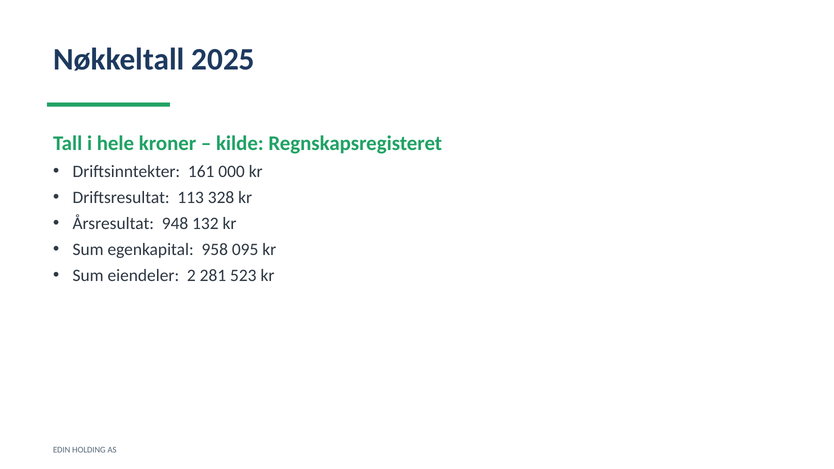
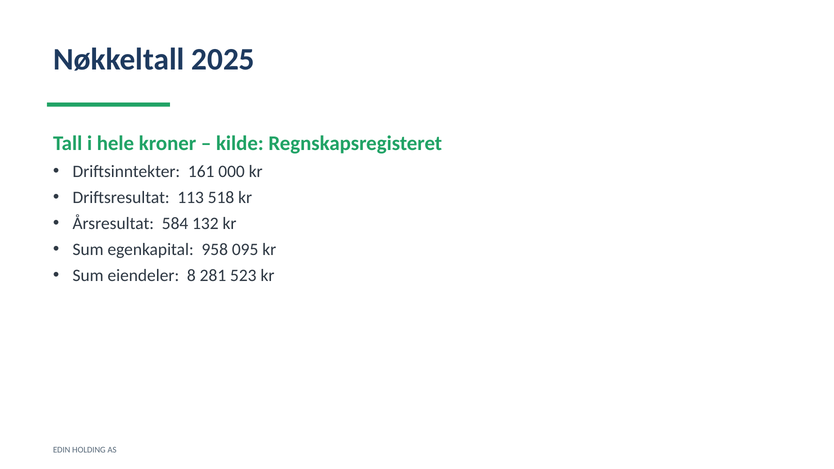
328: 328 -> 518
948: 948 -> 584
2: 2 -> 8
